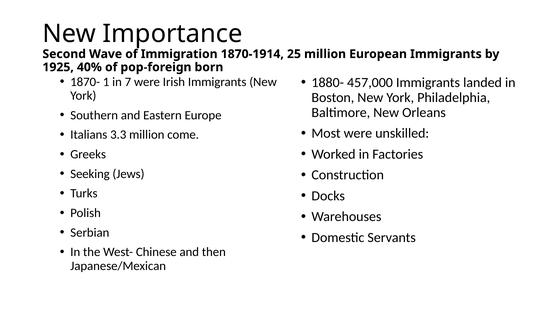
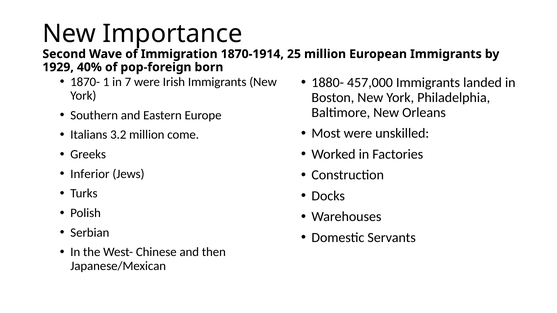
1925: 1925 -> 1929
3.3: 3.3 -> 3.2
Seeking: Seeking -> Inferior
